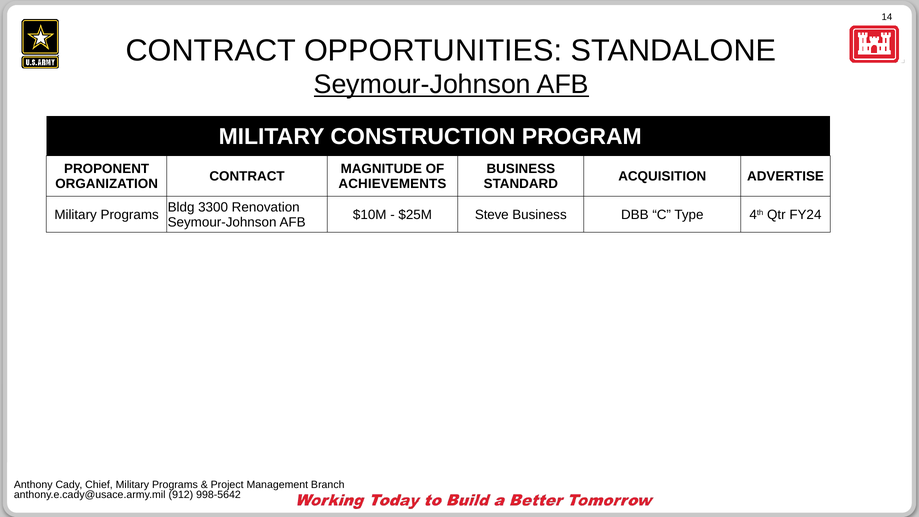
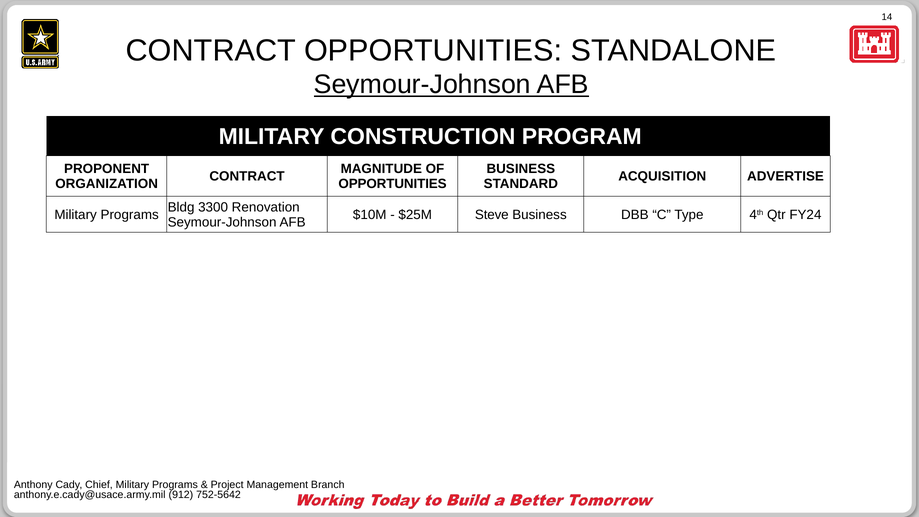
ACHIEVEMENTS at (392, 184): ACHIEVEMENTS -> OPPORTUNITIES
998-5642: 998-5642 -> 752-5642
